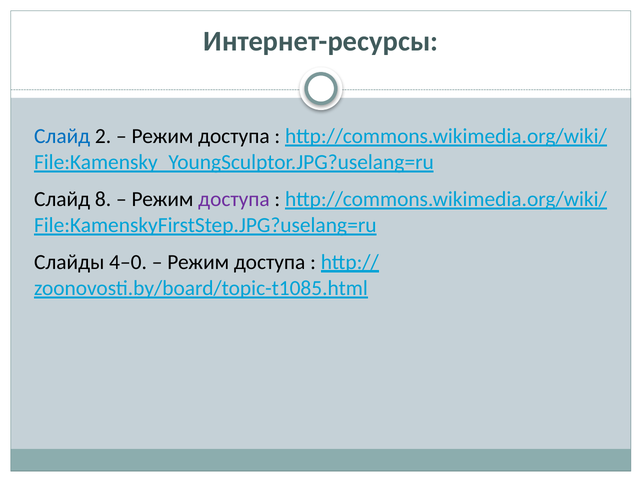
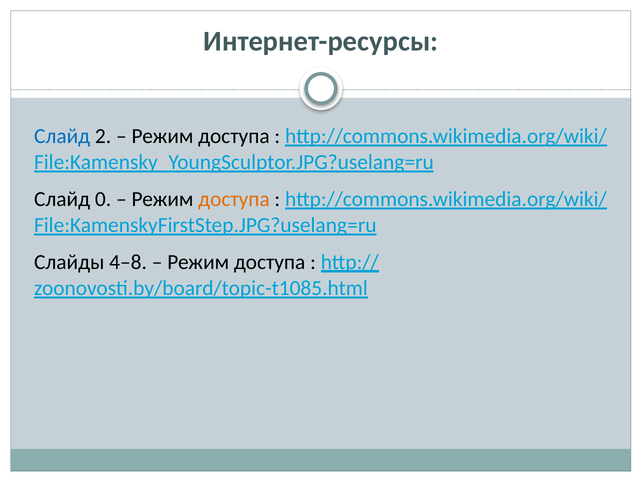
8: 8 -> 0
доступа at (234, 199) colour: purple -> orange
4–0: 4–0 -> 4–8
